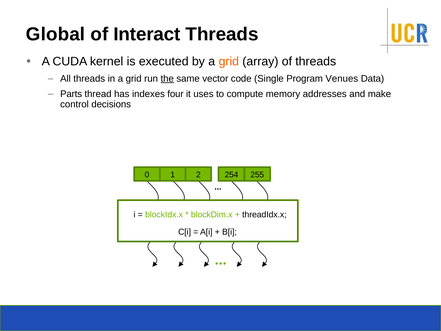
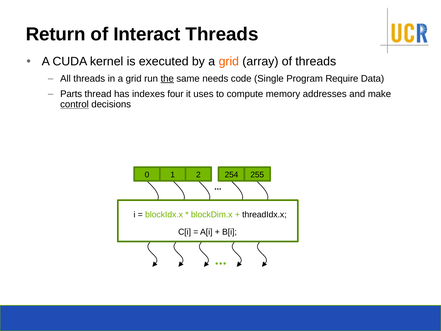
Global: Global -> Return
vector: vector -> needs
Venues: Venues -> Require
control underline: none -> present
